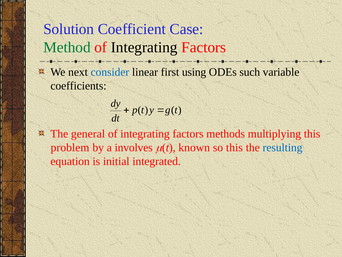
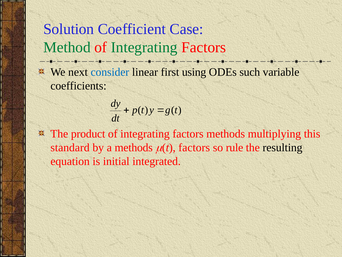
Integrating at (144, 47) colour: black -> green
general: general -> product
problem: problem -> standard
a involves: involves -> methods
known at (194, 147): known -> factors
so this: this -> rule
resulting colour: blue -> black
